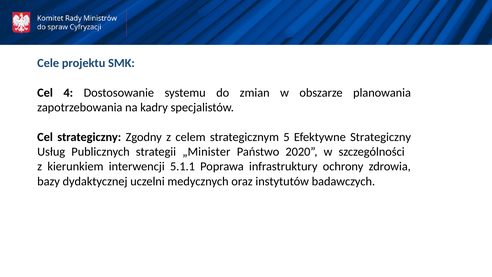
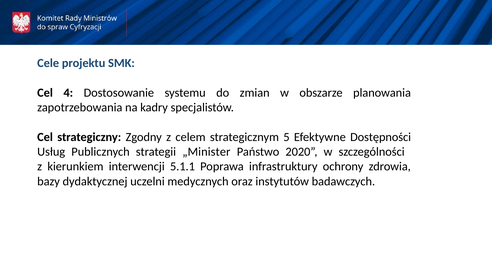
Efektywne Strategiczny: Strategiczny -> Dostępności
